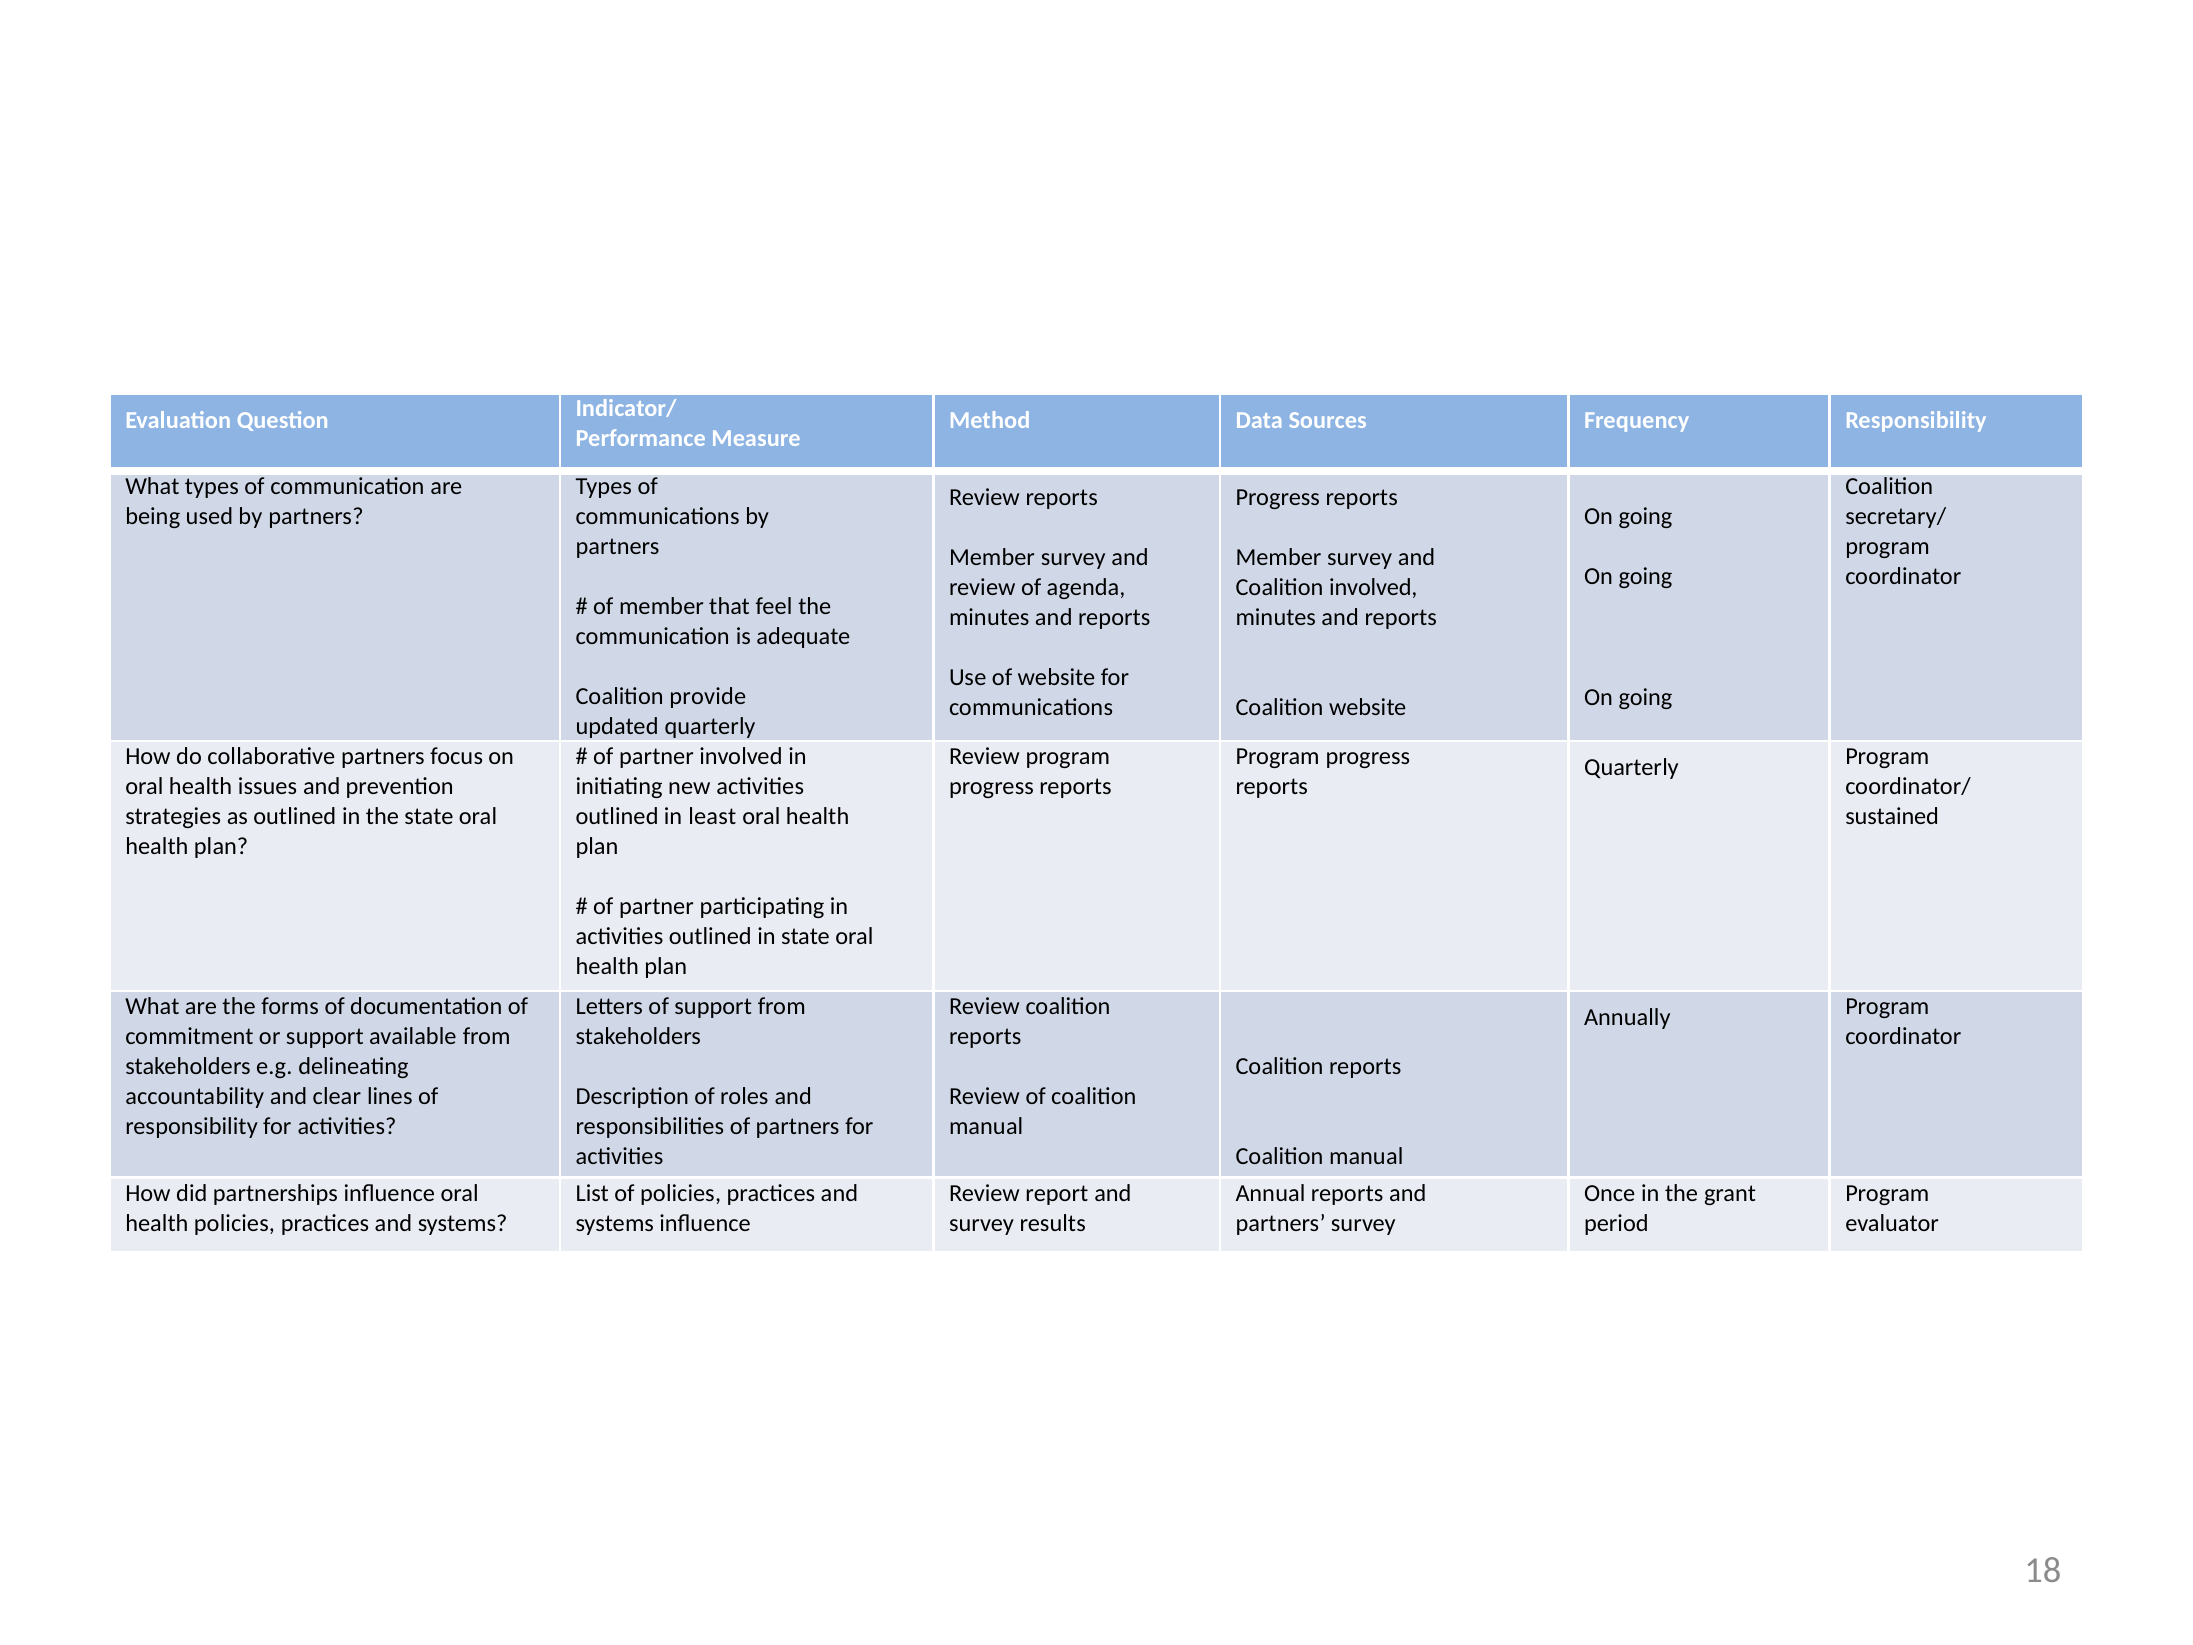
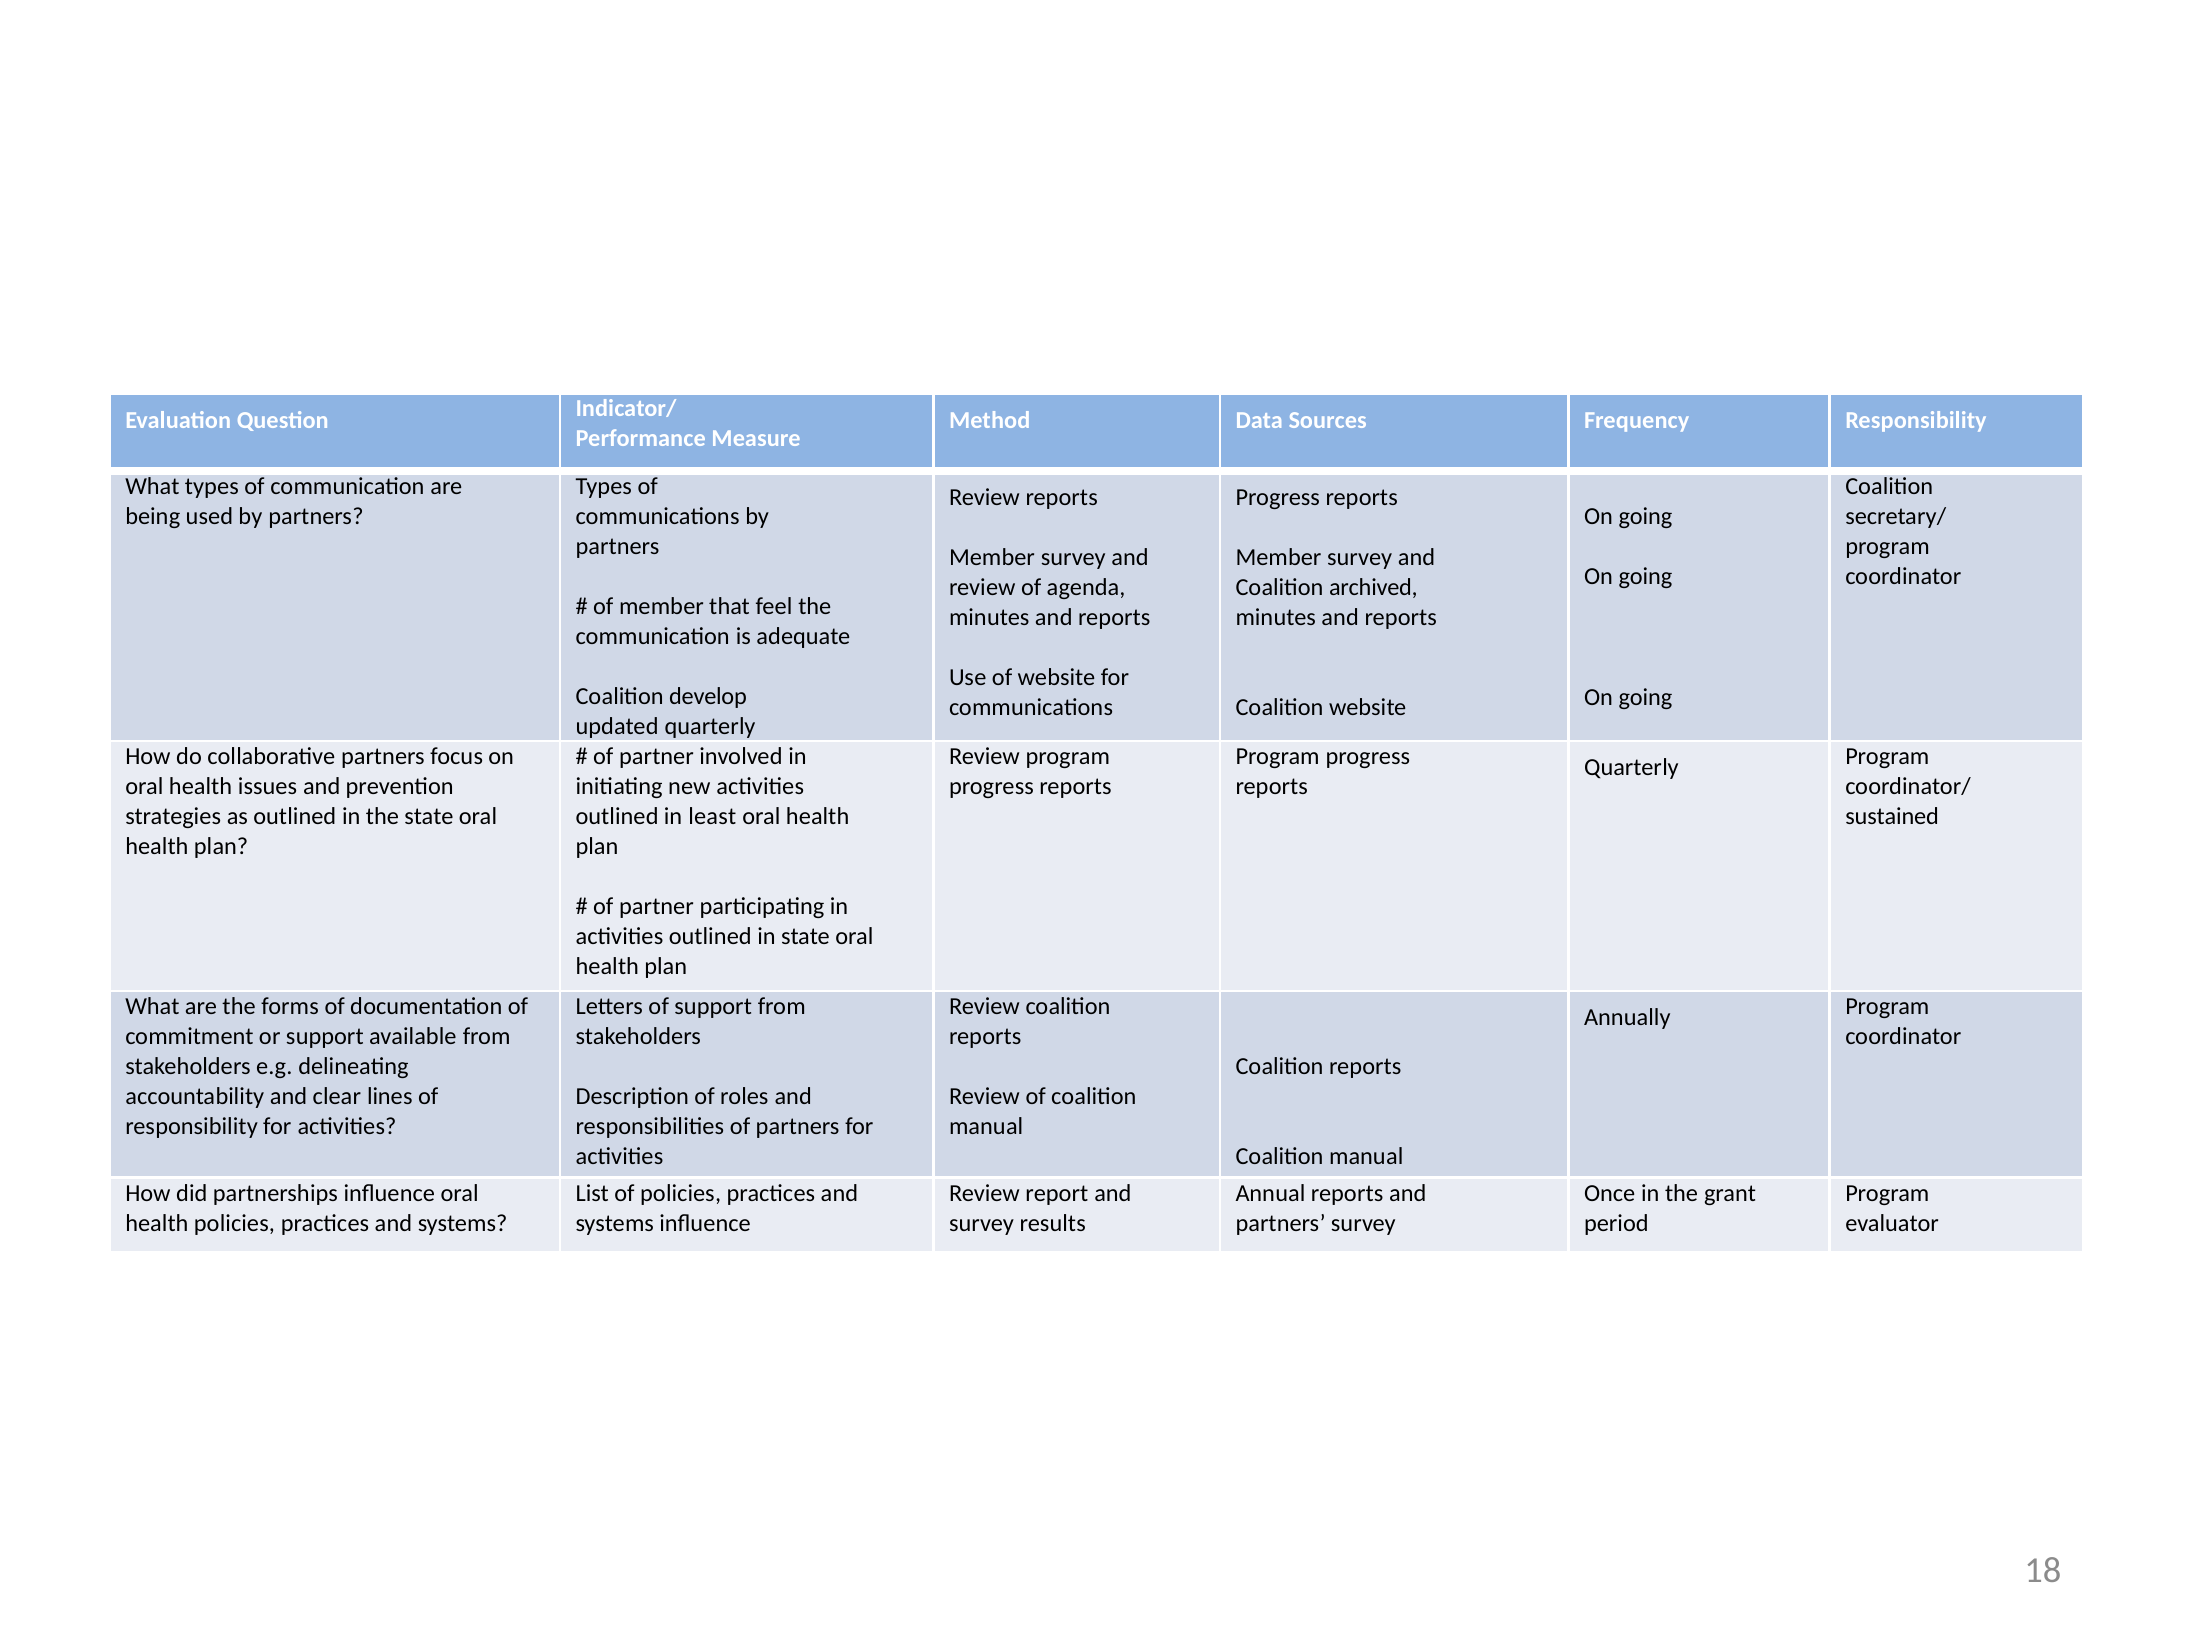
Coalition involved: involved -> archived
provide: provide -> develop
